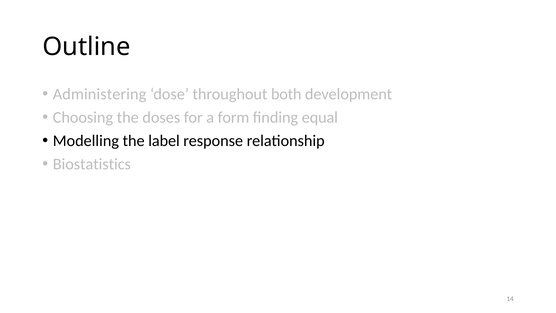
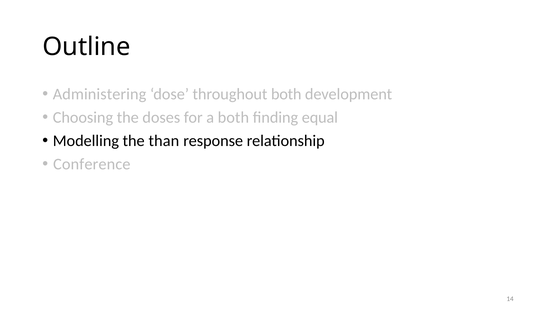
a form: form -> both
label: label -> than
Biostatistics: Biostatistics -> Conference
